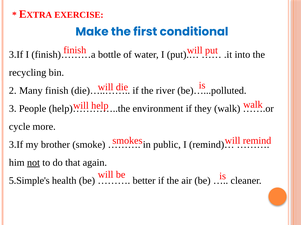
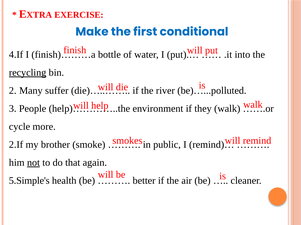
3.If at (16, 55): 3.If -> 4.If
recycling underline: none -> present
Many finish: finish -> suffer
3.If at (16, 145): 3.If -> 2.If
